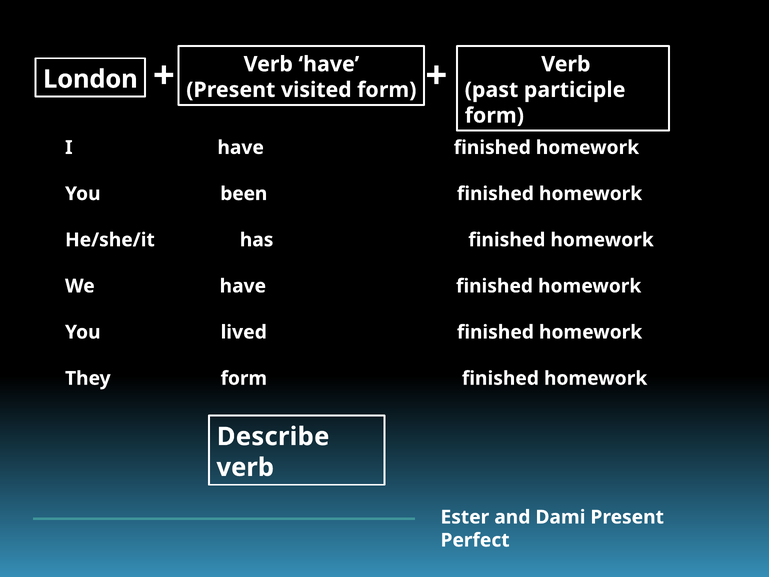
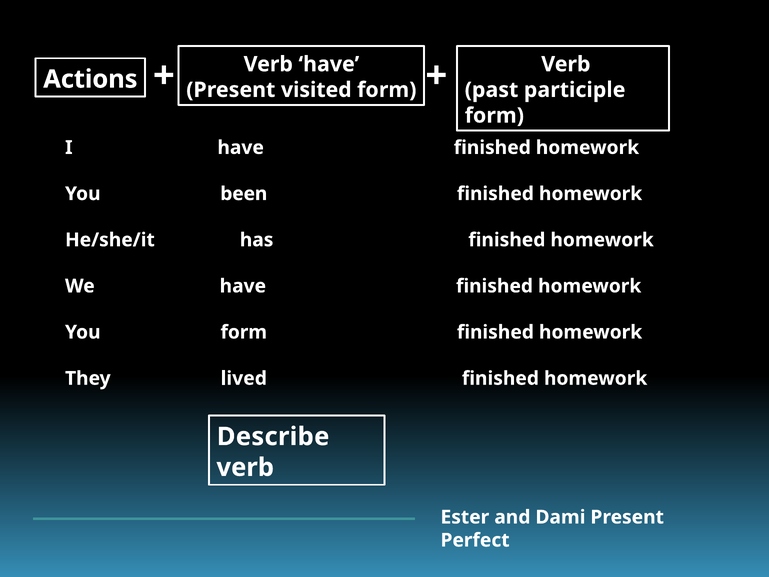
London: London -> Actions
You lived: lived -> form
They form: form -> lived
